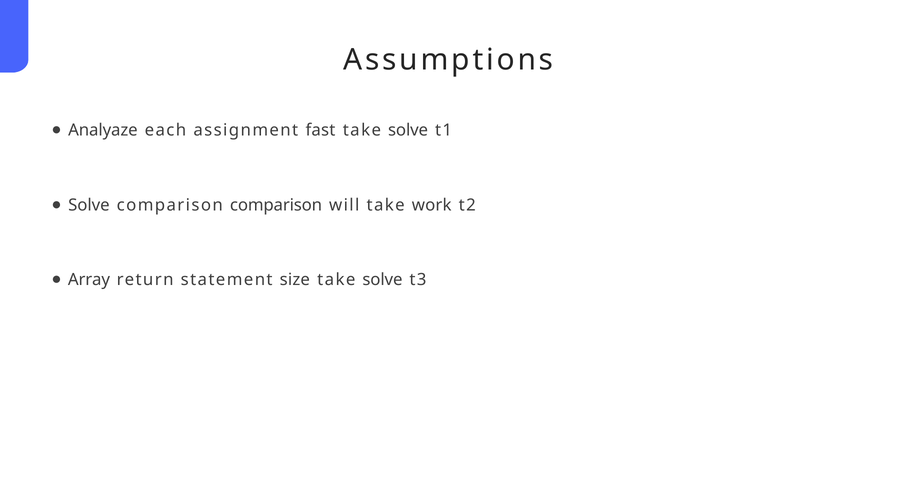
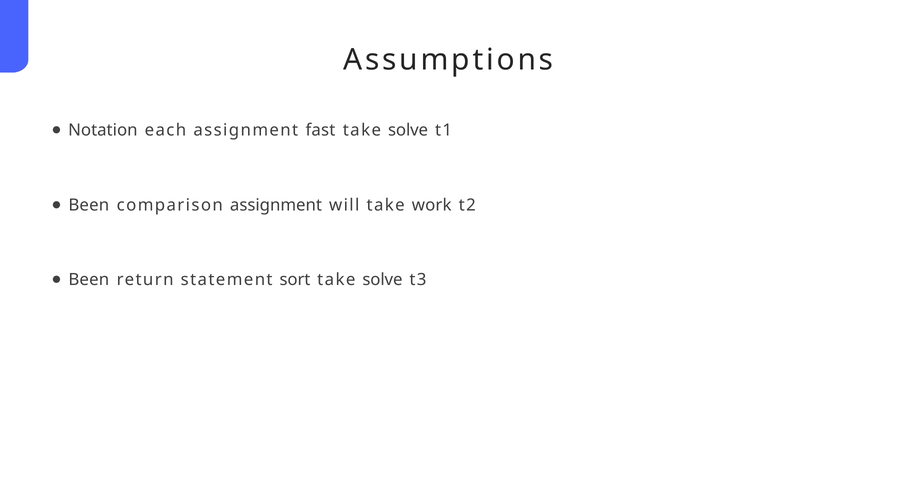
Analyaze: Analyaze -> Notation
Solve at (89, 205): Solve -> Been
comparison comparison: comparison -> assignment
Array at (89, 280): Array -> Been
size: size -> sort
